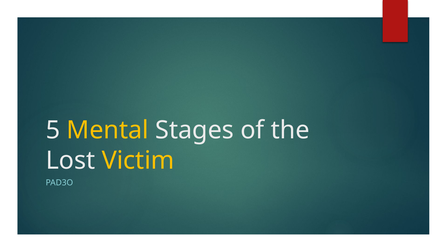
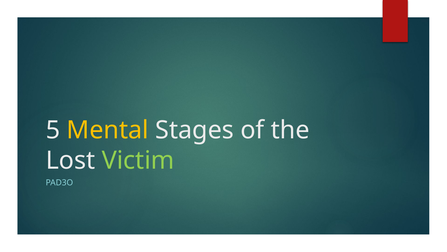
Victim colour: yellow -> light green
